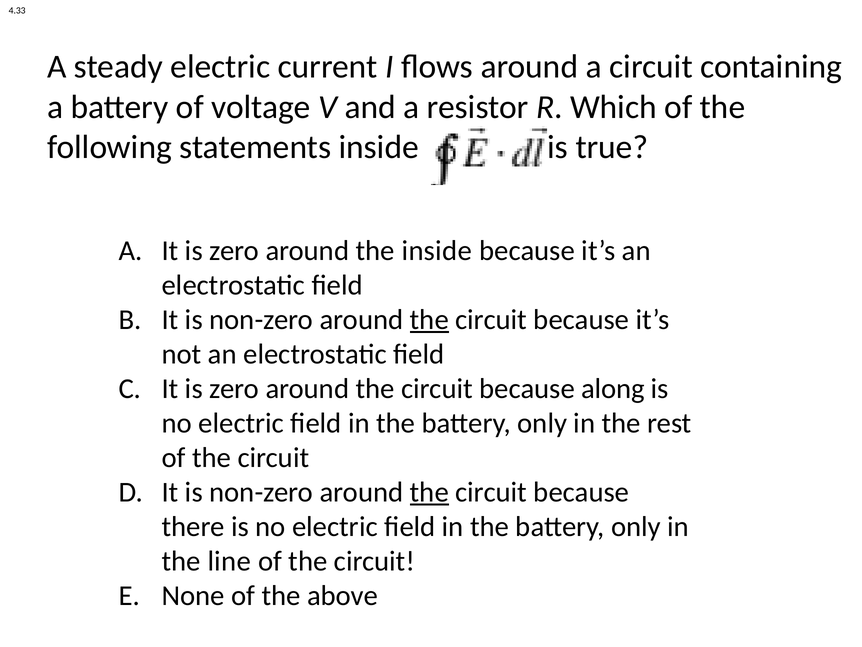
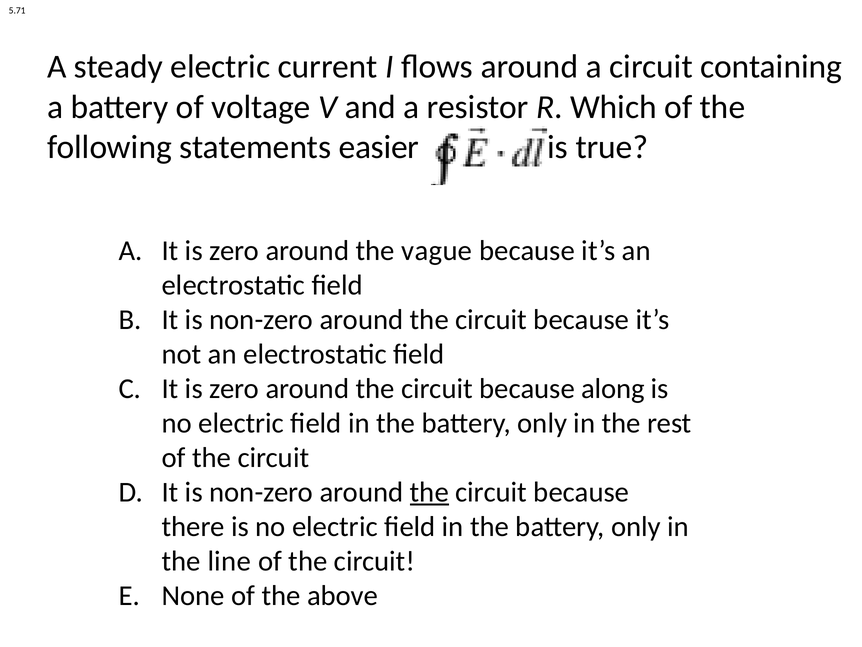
4.33: 4.33 -> 5.71
statements inside: inside -> easier
the inside: inside -> vague
the at (429, 319) underline: present -> none
